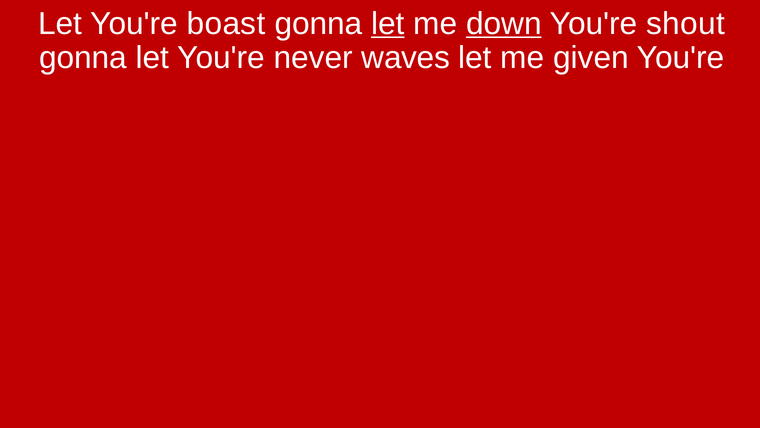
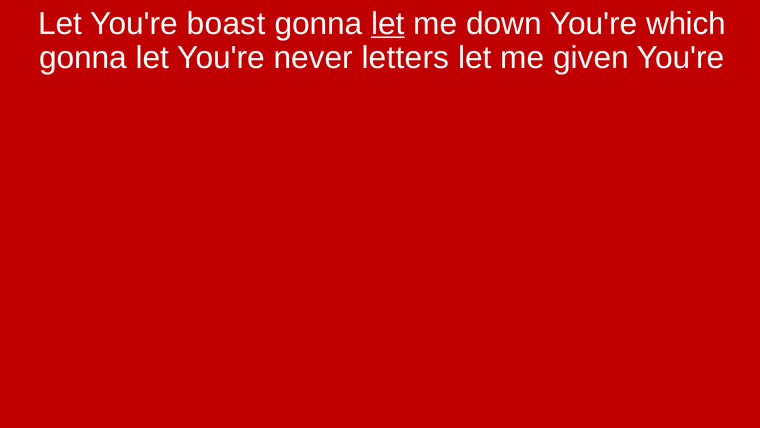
down underline: present -> none
shout: shout -> which
waves: waves -> letters
